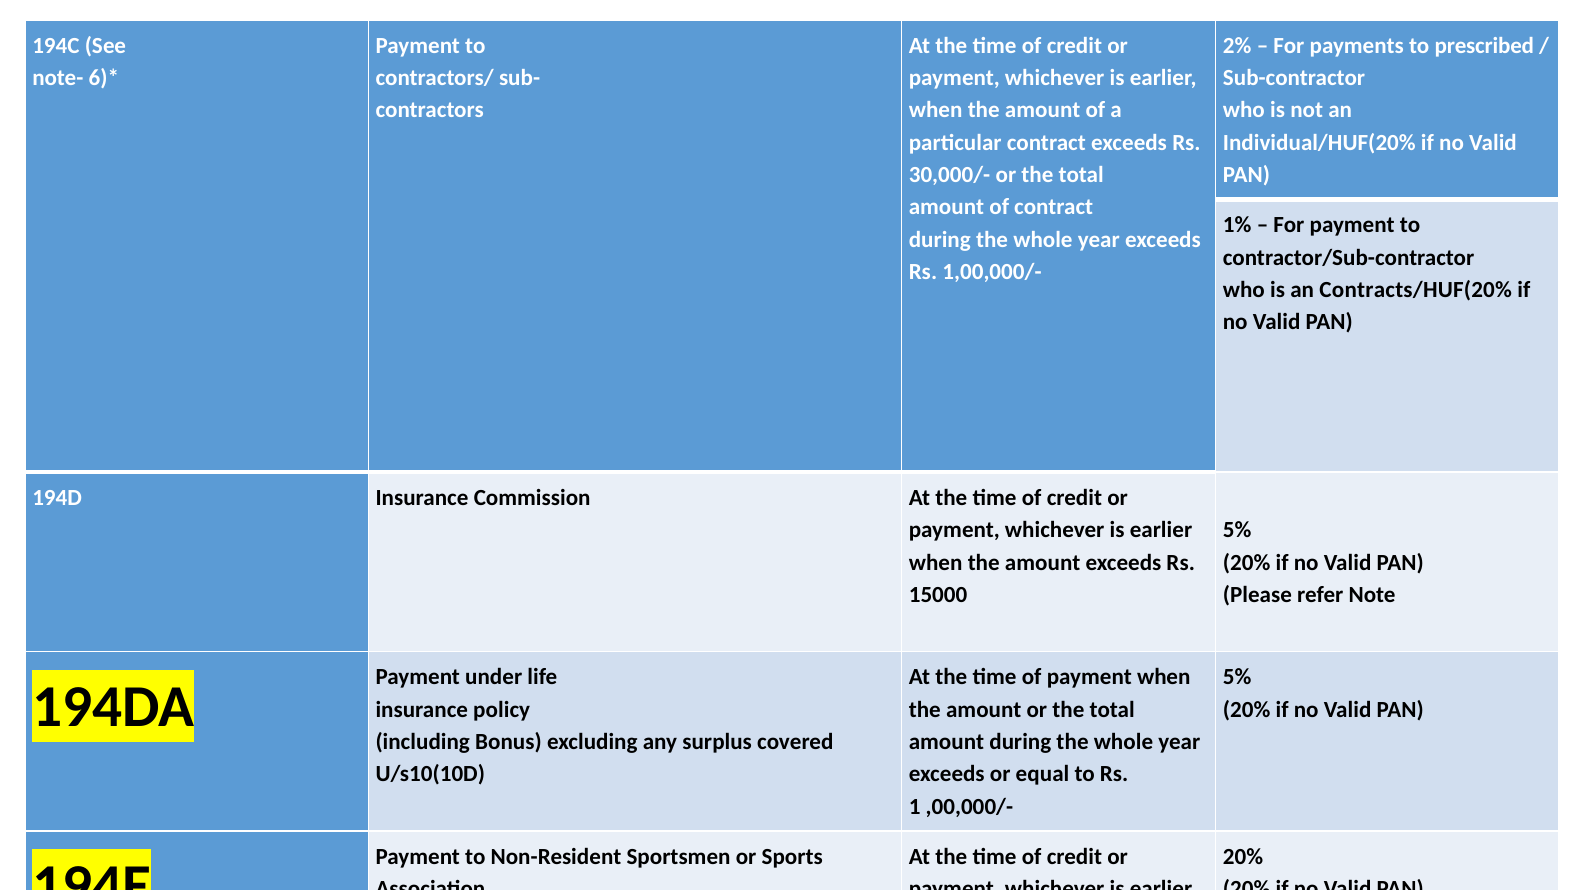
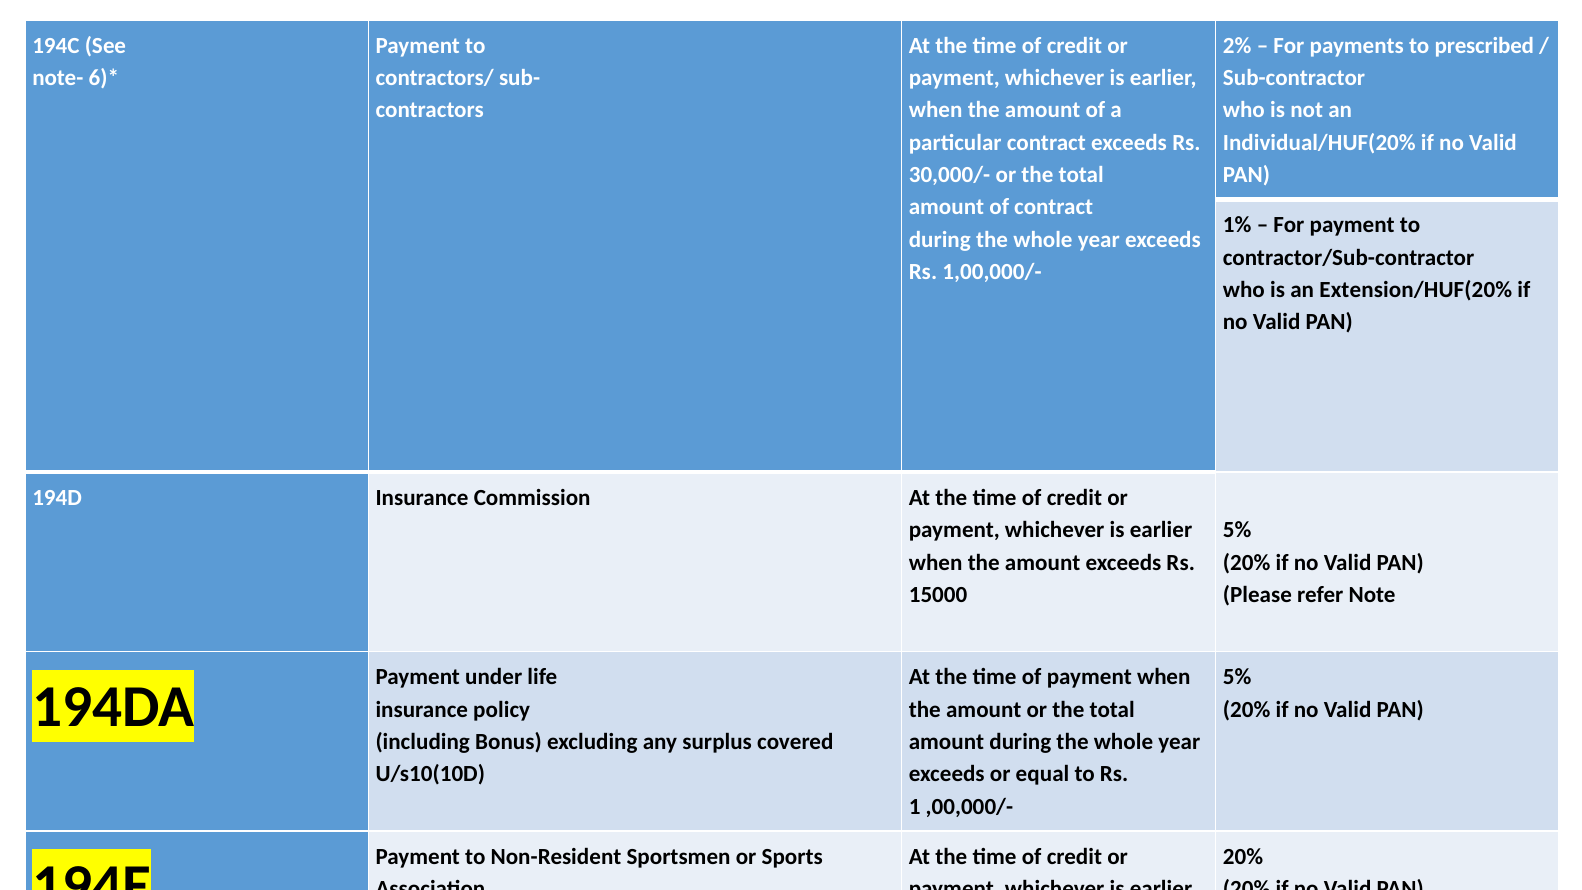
Contracts/HUF(20%: Contracts/HUF(20% -> Extension/HUF(20%
